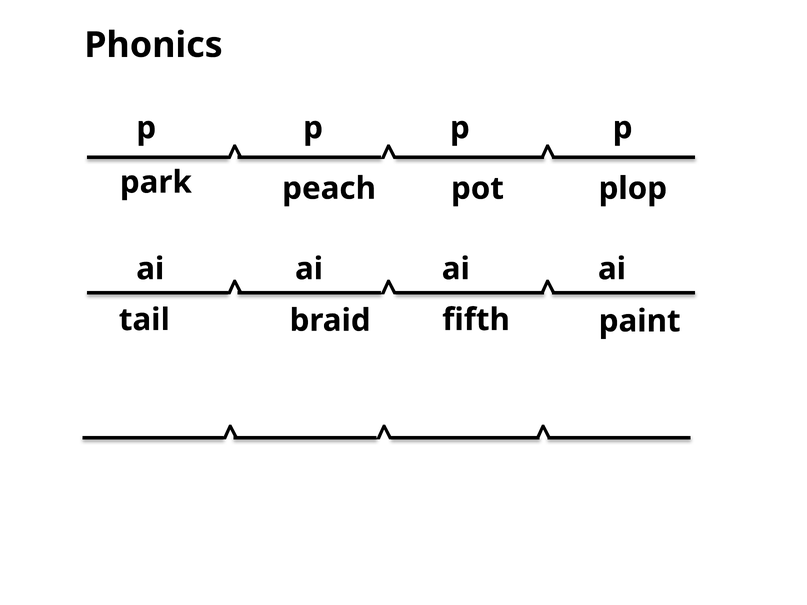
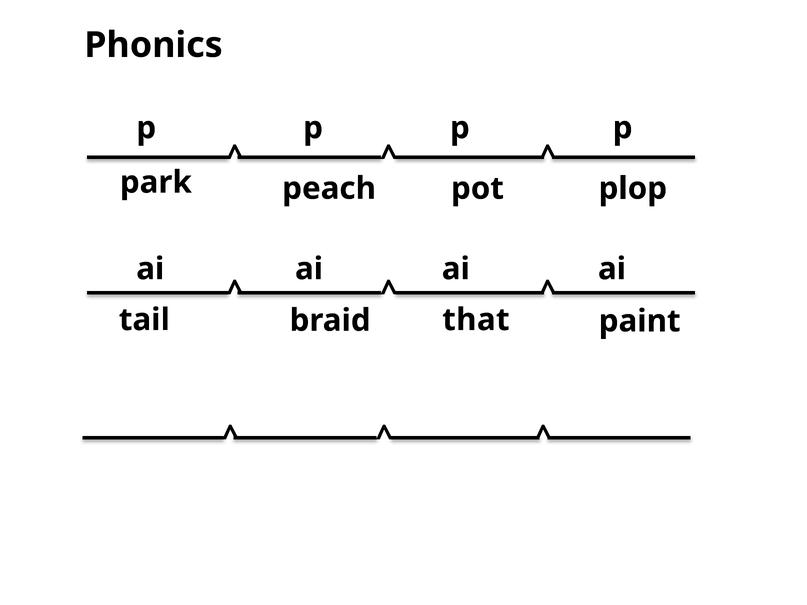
fifth: fifth -> that
